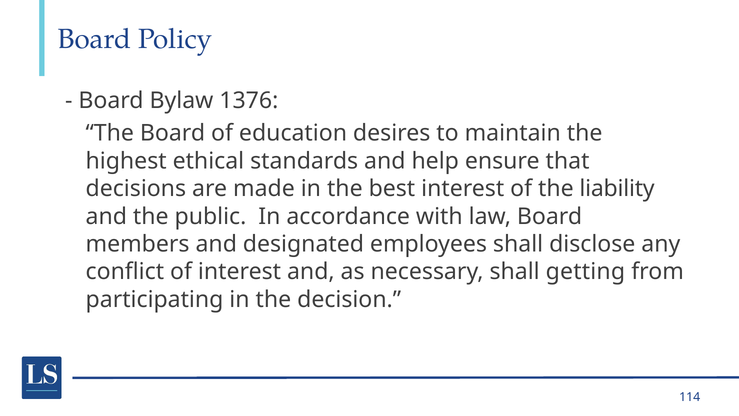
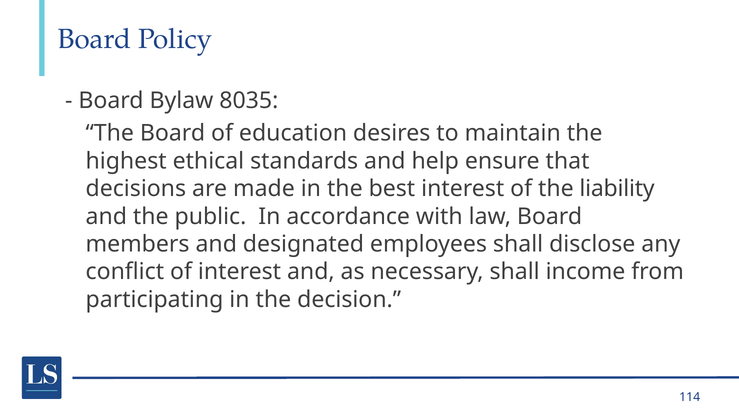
1376: 1376 -> 8035
getting: getting -> income
